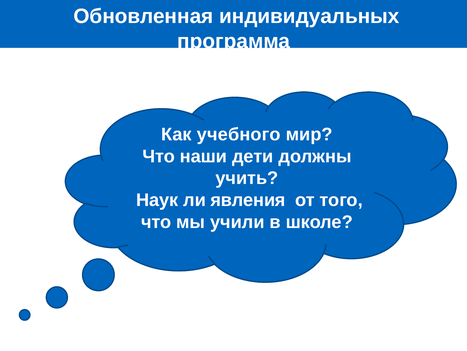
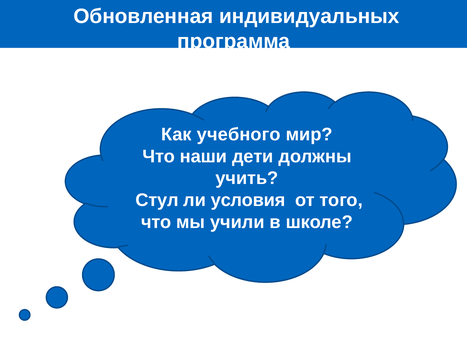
Наук: Наук -> Стул
явления: явления -> условия
